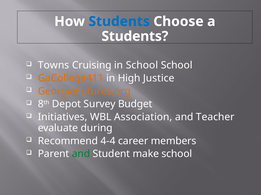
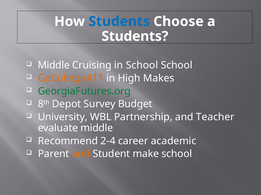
Towns at (54, 65): Towns -> Middle
Justice: Justice -> Makes
GeorgiaFutures.org colour: orange -> green
Initiatives: Initiatives -> University
Association: Association -> Partnership
evaluate during: during -> middle
4-4: 4-4 -> 2-4
members: members -> academic
and at (81, 154) colour: green -> orange
